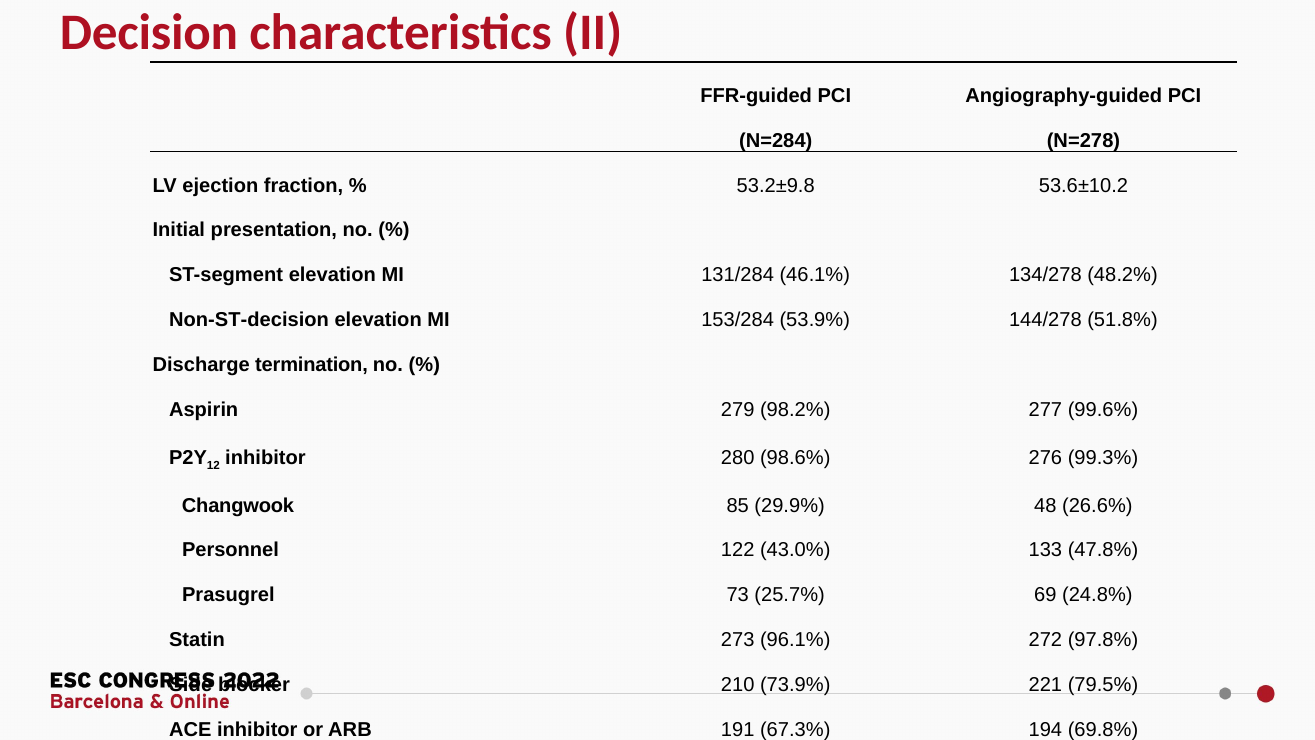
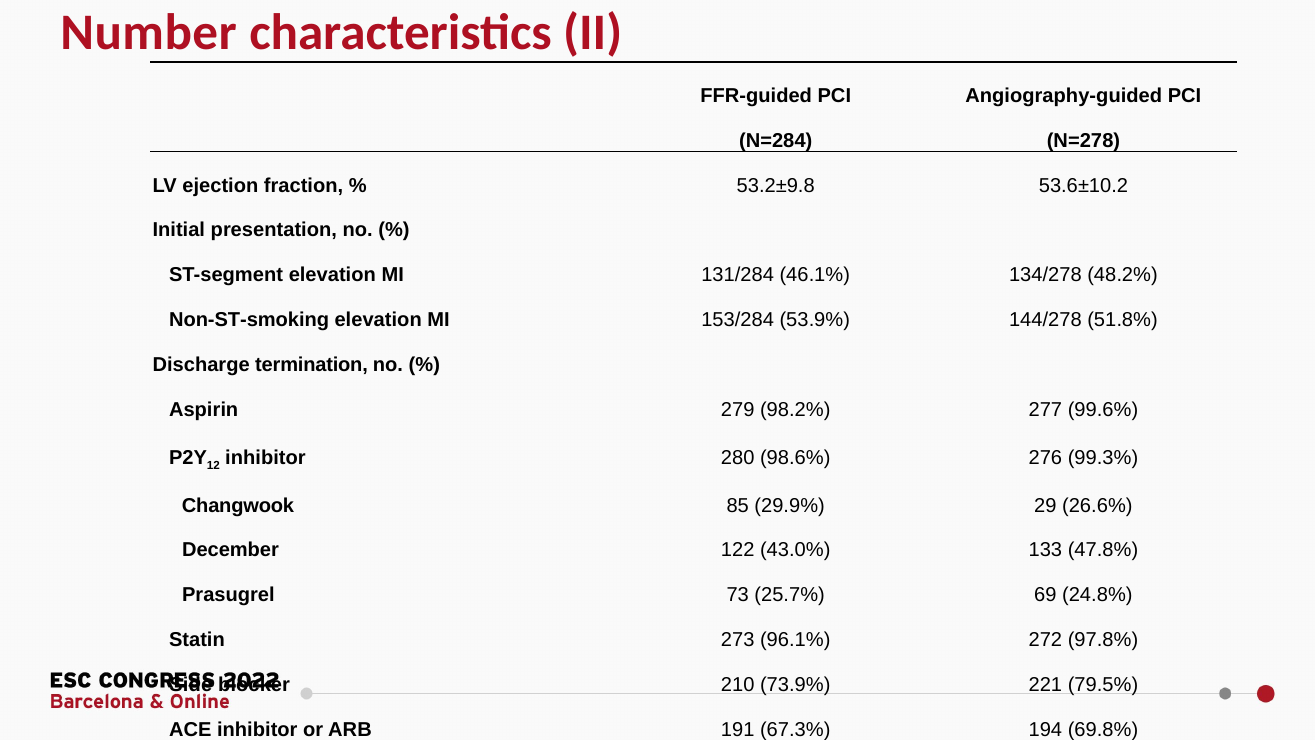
Decision: Decision -> Number
Non-ST-decision: Non-ST-decision -> Non-ST-smoking
48: 48 -> 29
Personnel: Personnel -> December
